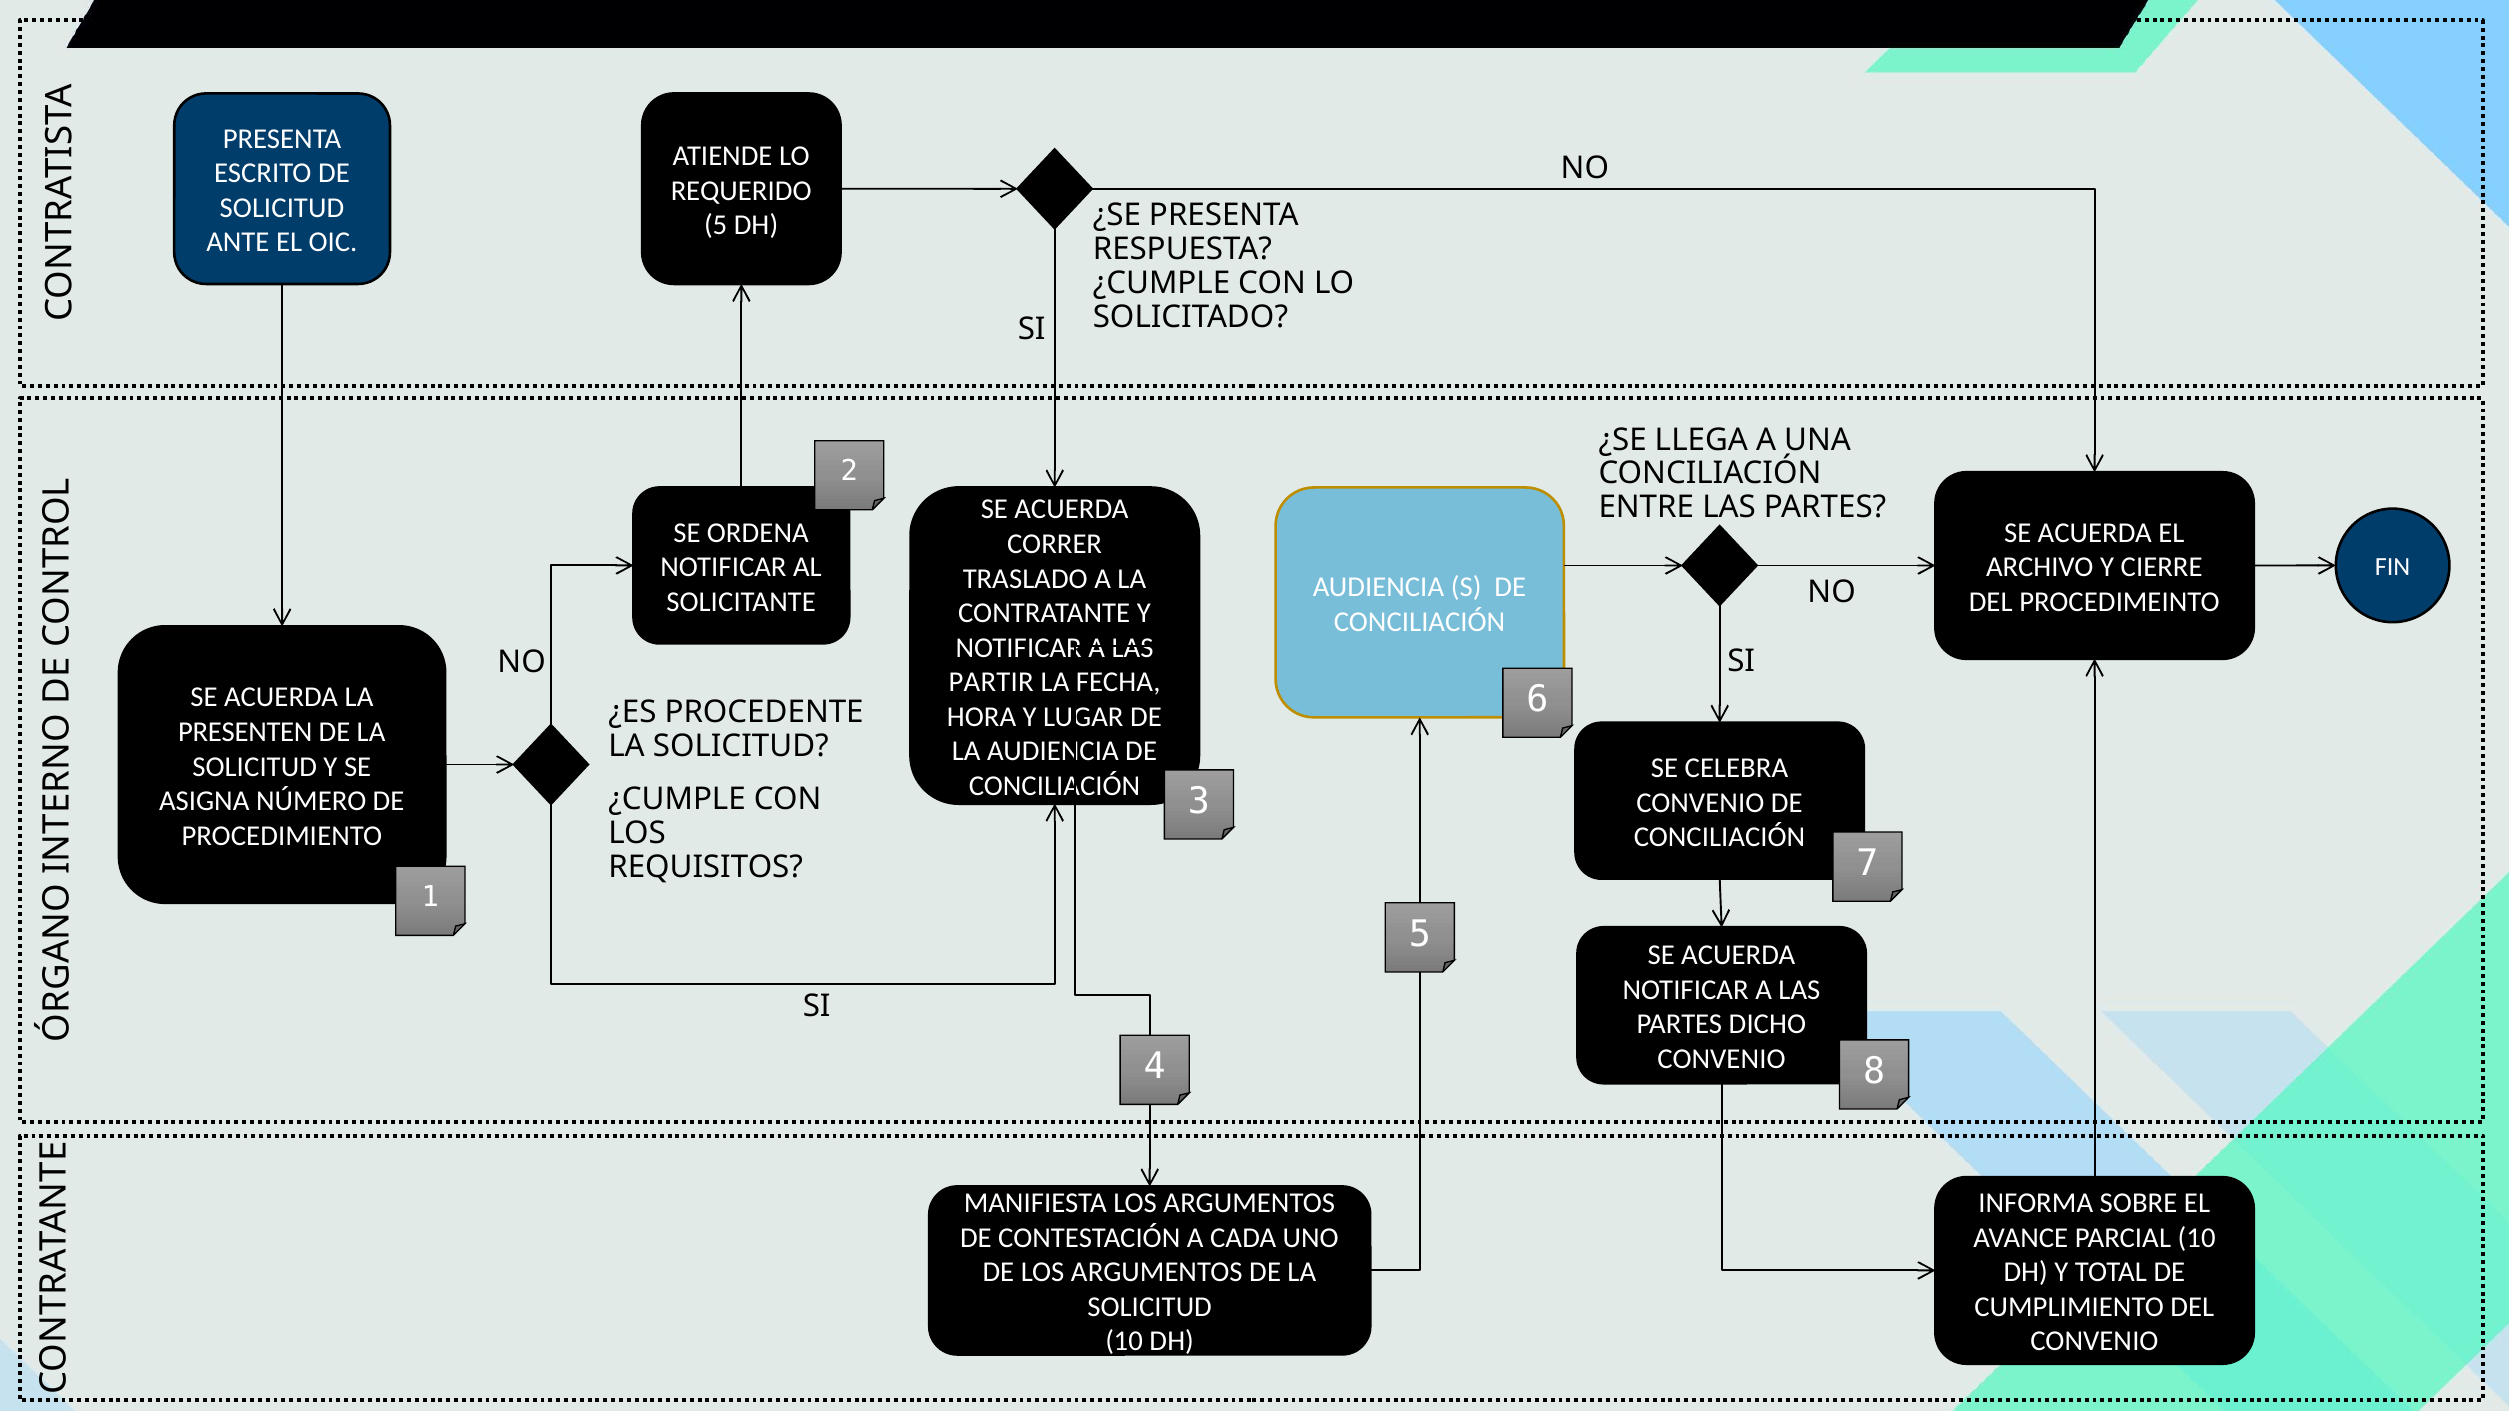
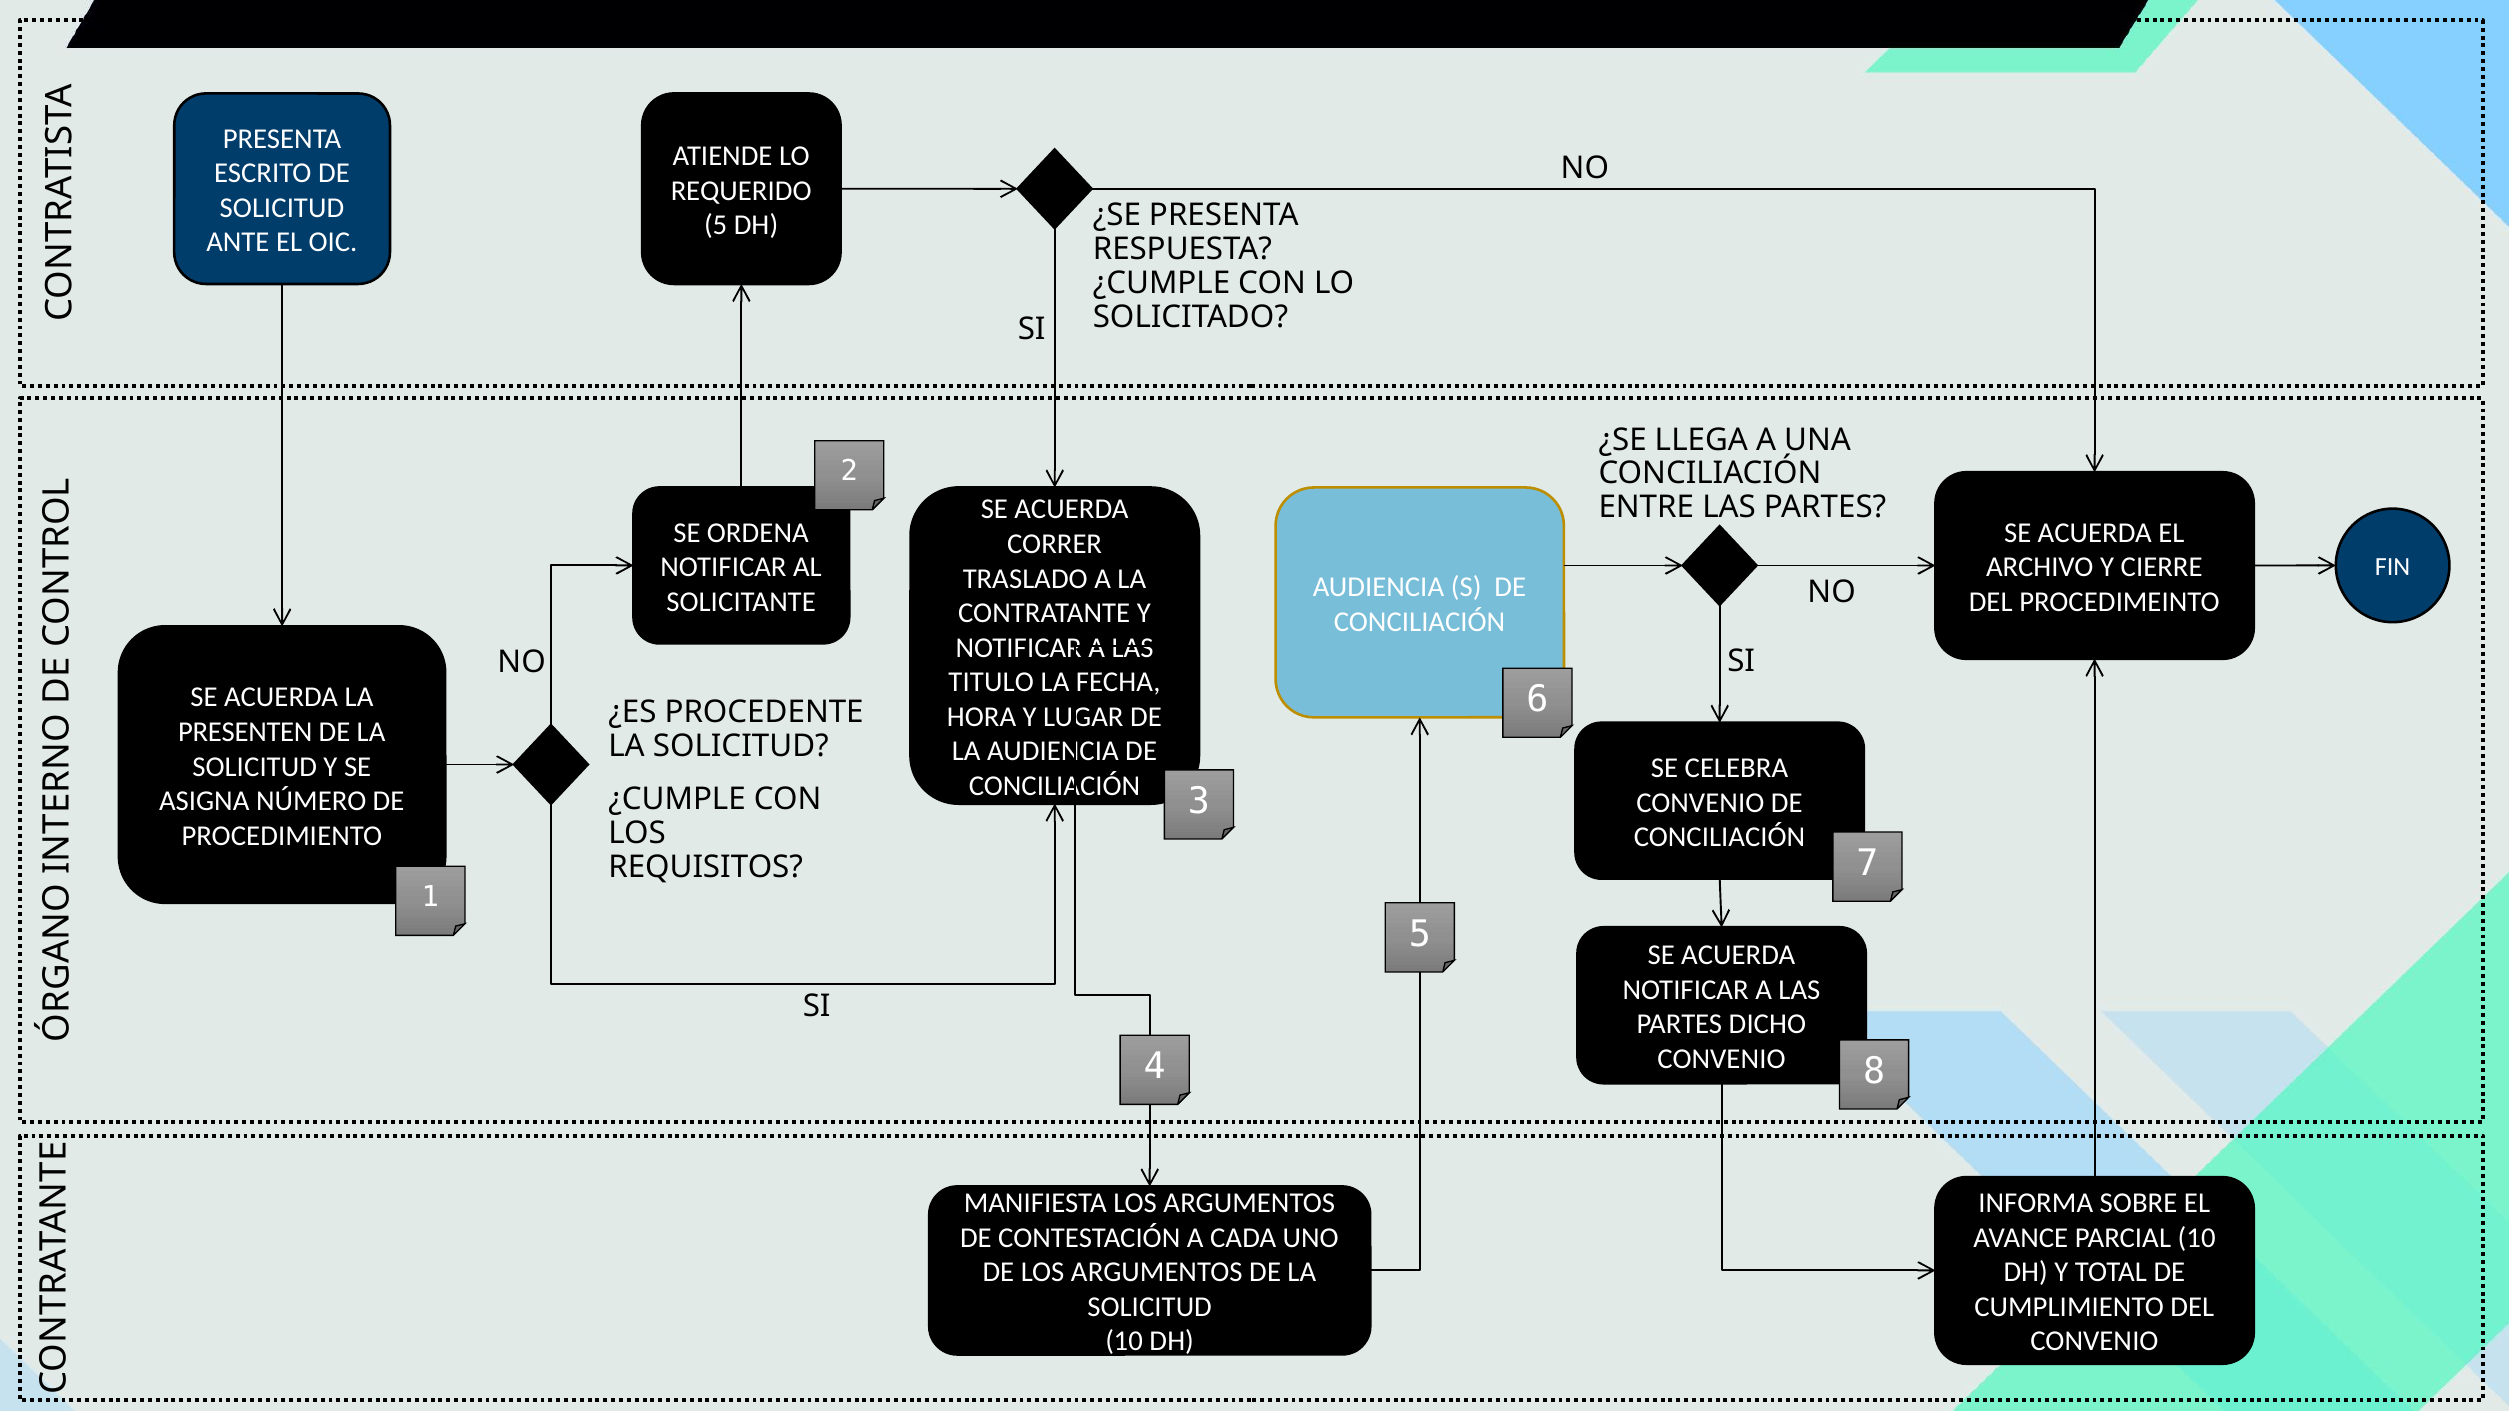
PARTIR: PARTIR -> TITULO
